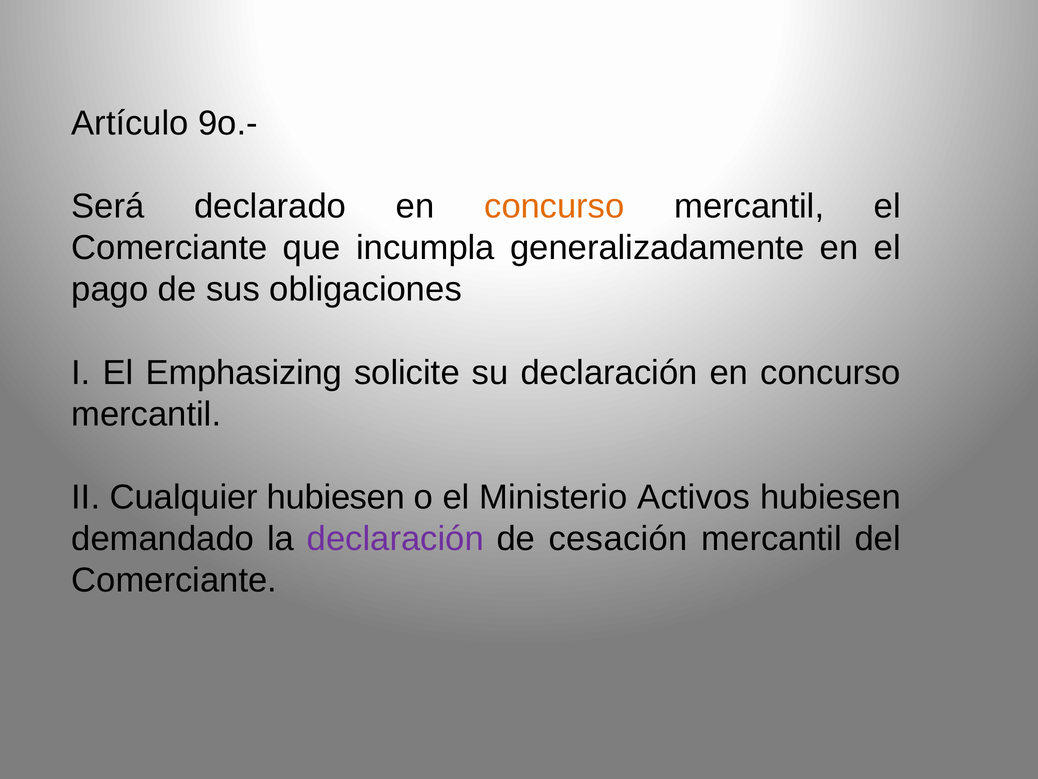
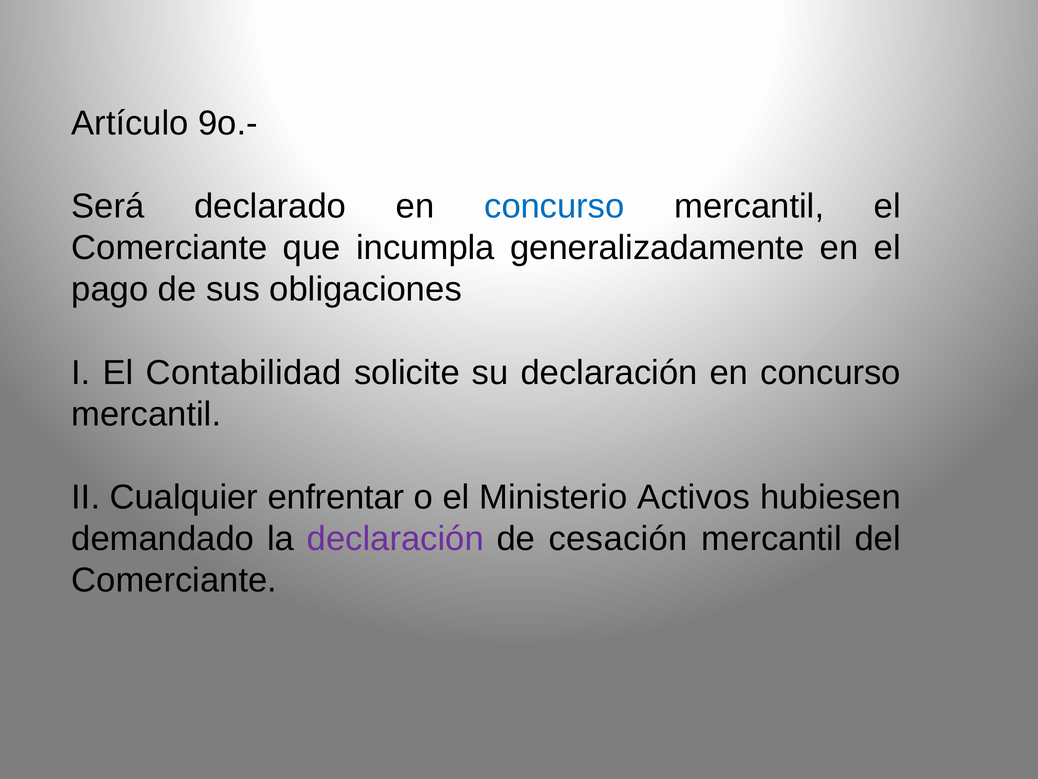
concurso at (554, 206) colour: orange -> blue
Emphasizing: Emphasizing -> Contabilidad
Cualquier hubiesen: hubiesen -> enfrentar
